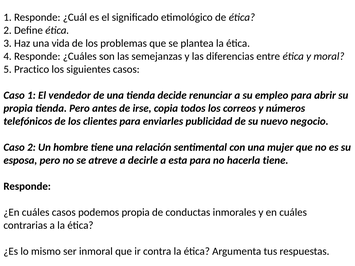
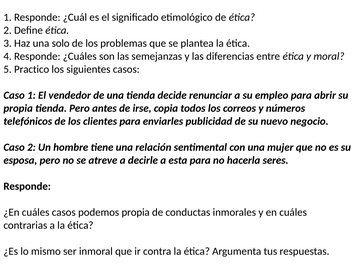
vida: vida -> solo
hacerla tiene: tiene -> seres
